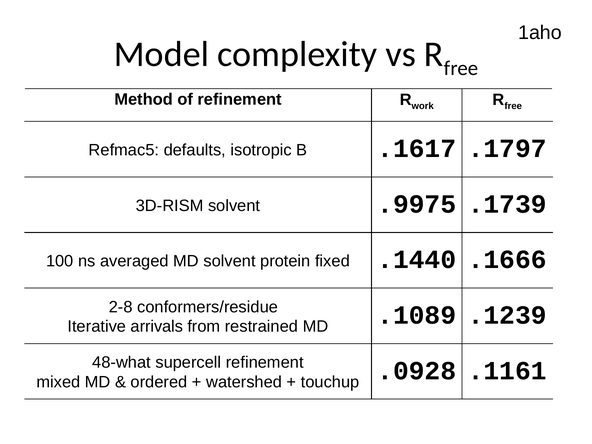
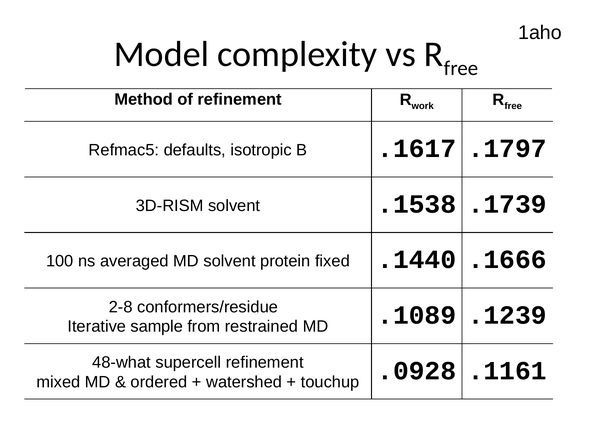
.9975: .9975 -> .1538
arrivals: arrivals -> sample
